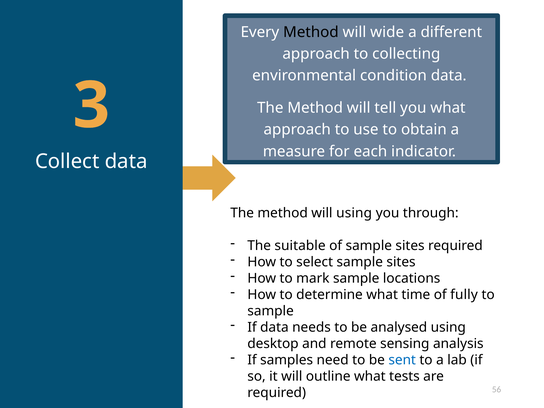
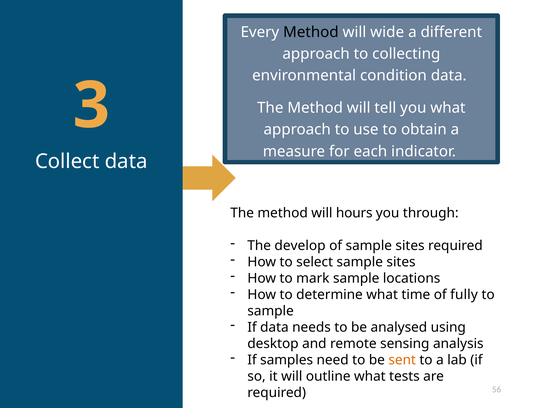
will using: using -> hours
suitable: suitable -> develop
sent colour: blue -> orange
